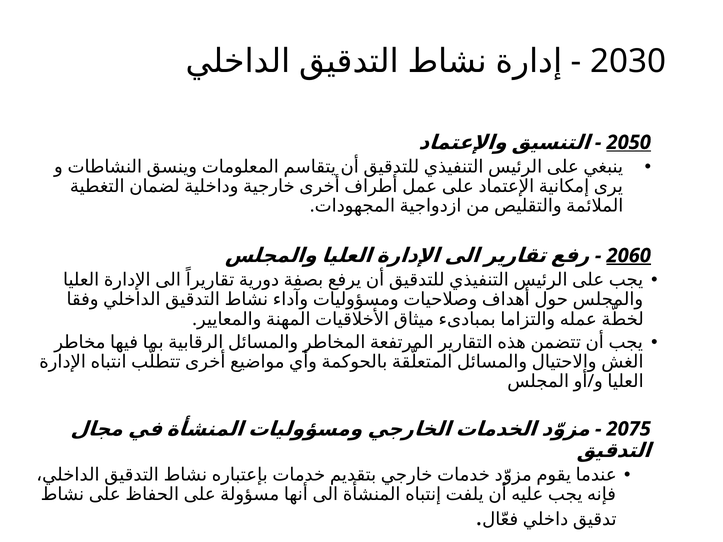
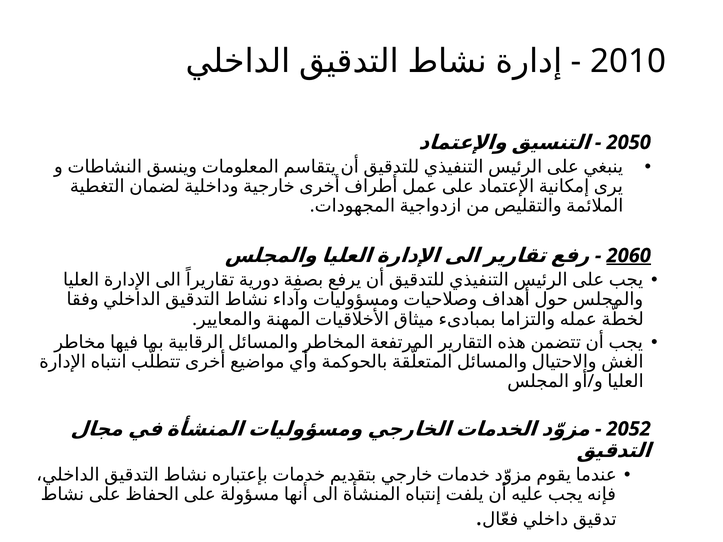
2030: 2030 -> 2010
2050 underline: present -> none
2075: 2075 -> 2052
